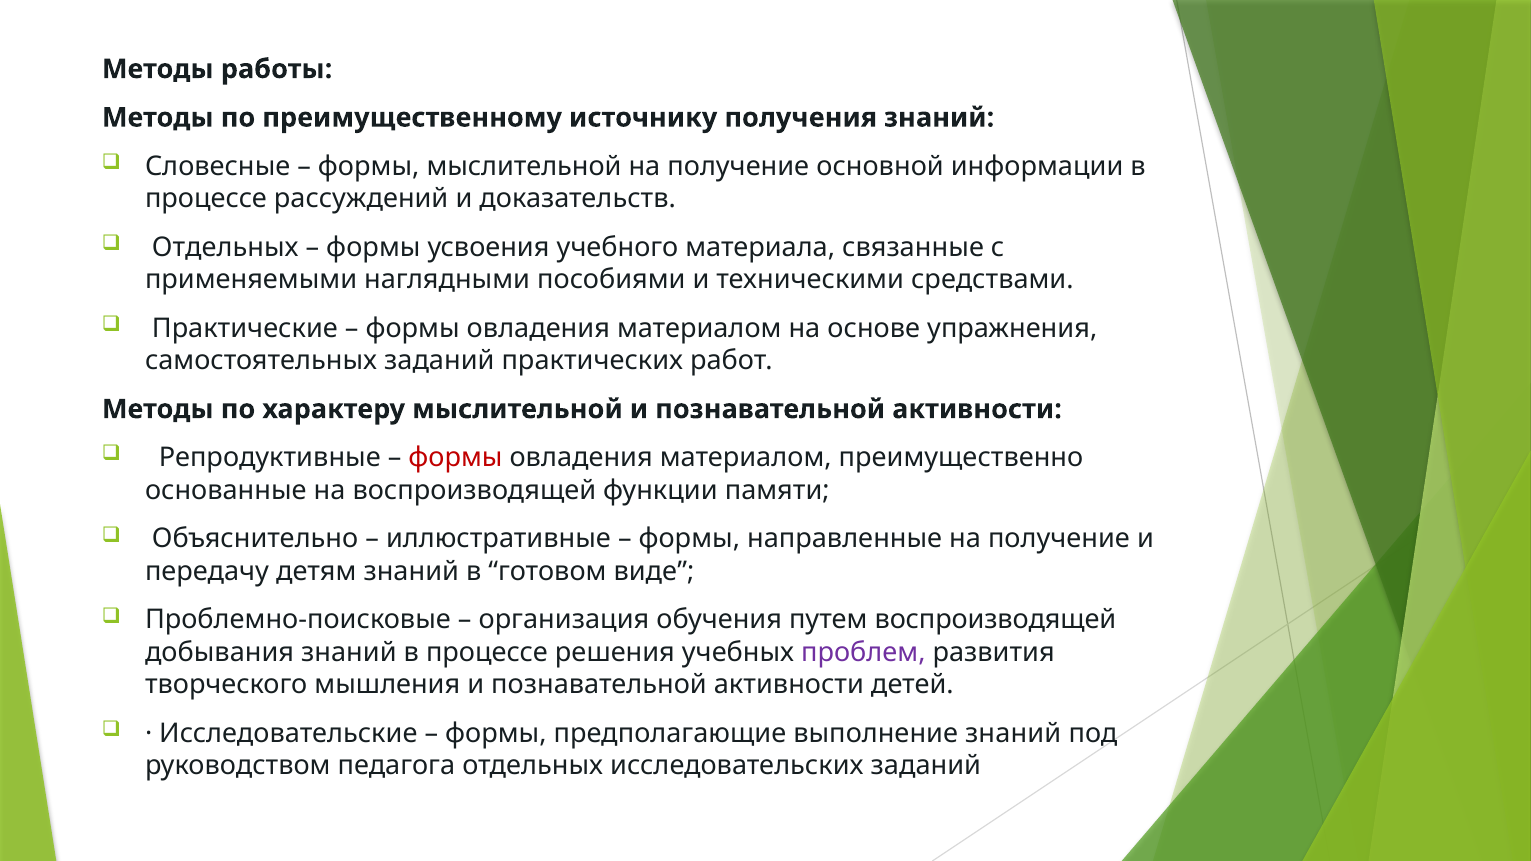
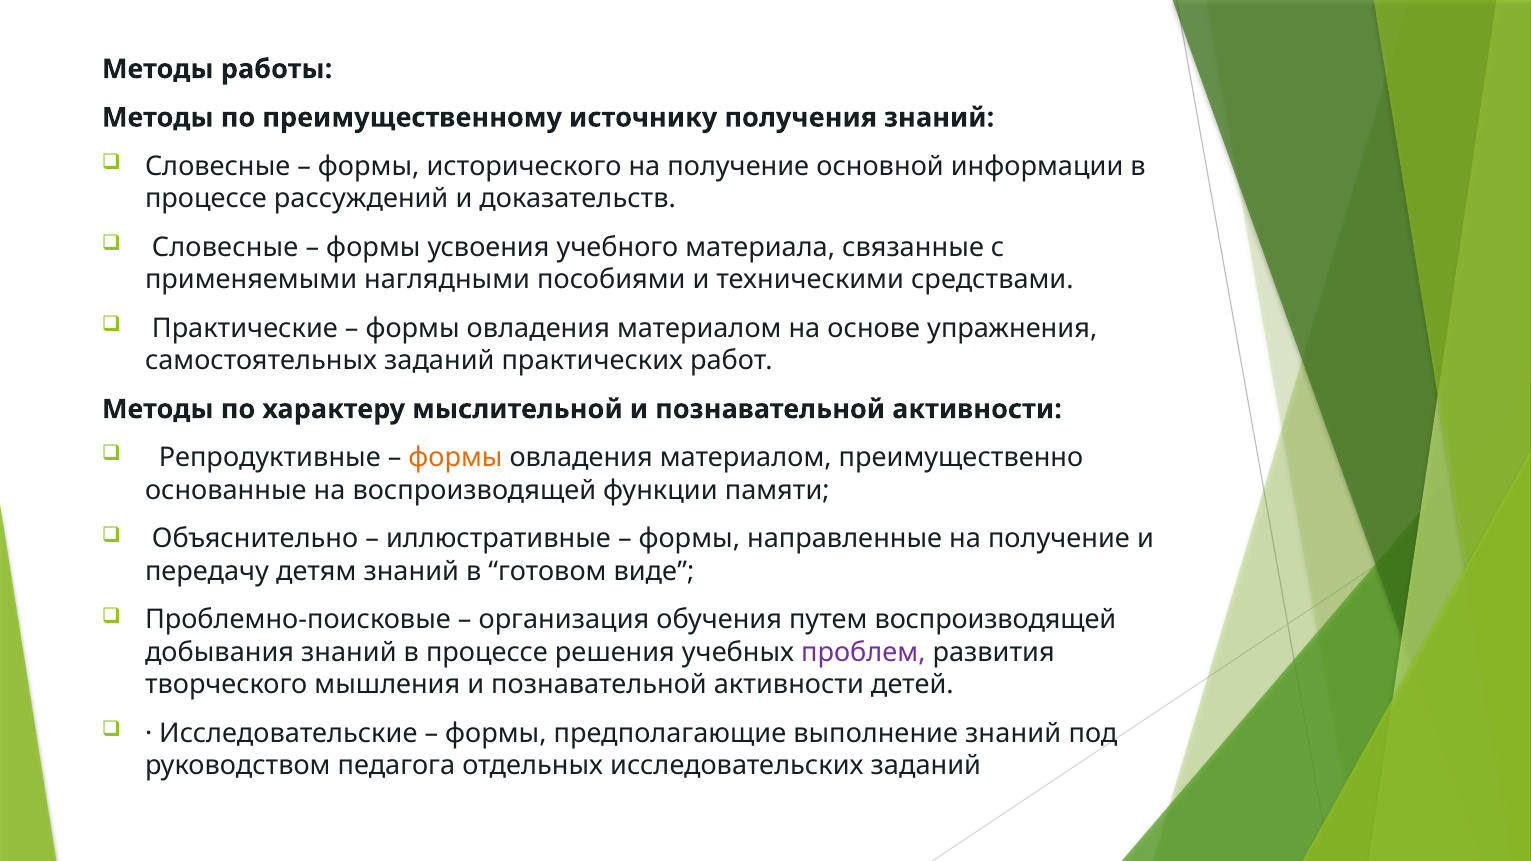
формы мыслительной: мыслительной -> исторического
Отдельных at (225, 247): Отдельных -> Словесные
формы at (456, 458) colour: red -> orange
